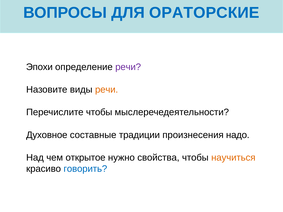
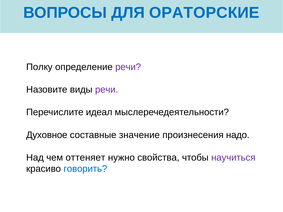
Эпохи: Эпохи -> Полку
речи at (107, 90) colour: orange -> purple
Перечислите чтобы: чтобы -> идеал
традиции: традиции -> значение
открытое: открытое -> оттеняет
научиться colour: orange -> purple
